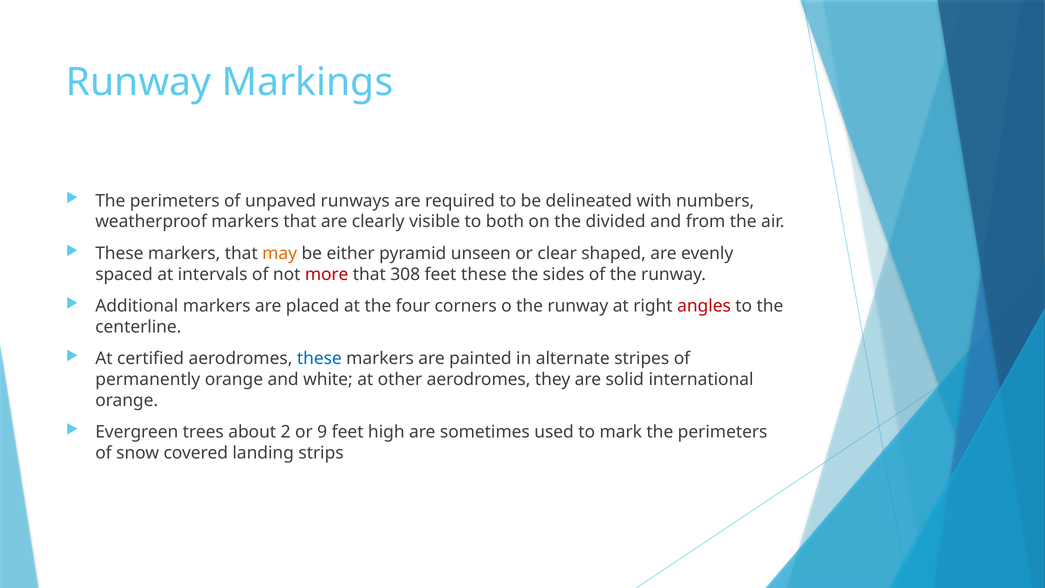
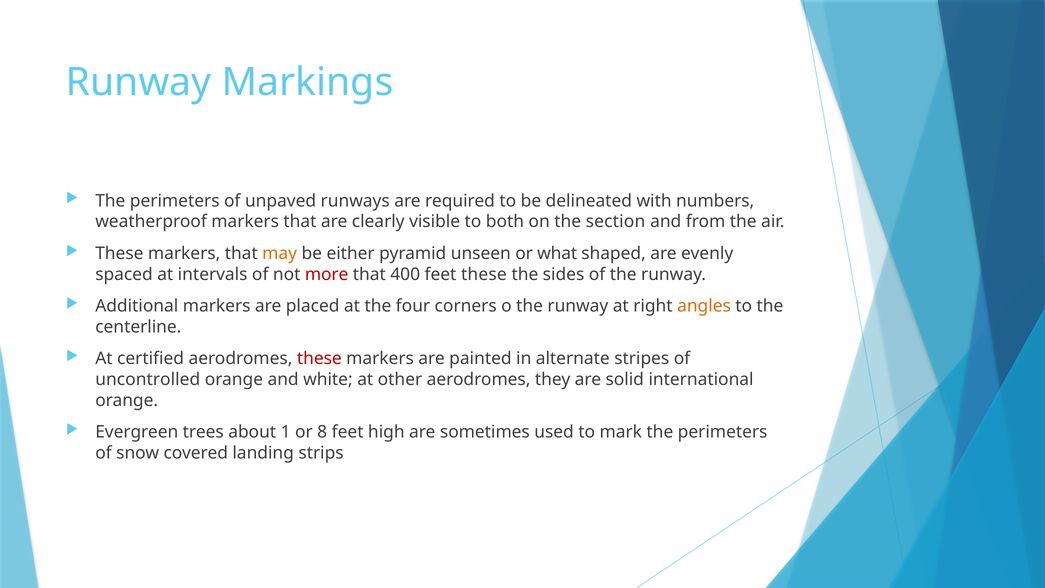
divided: divided -> section
clear: clear -> what
308: 308 -> 400
angles colour: red -> orange
these at (319, 359) colour: blue -> red
permanently: permanently -> uncontrolled
2: 2 -> 1
9: 9 -> 8
